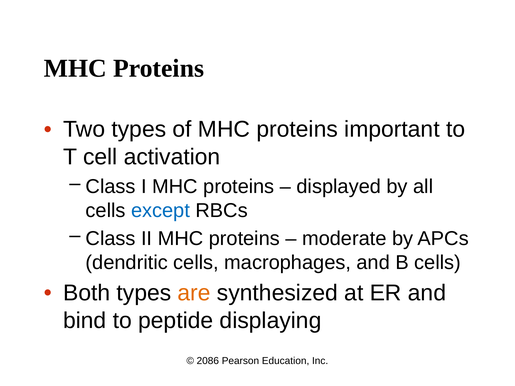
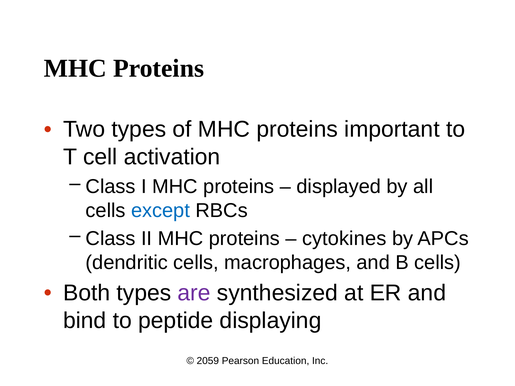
moderate: moderate -> cytokines
are colour: orange -> purple
2086: 2086 -> 2059
